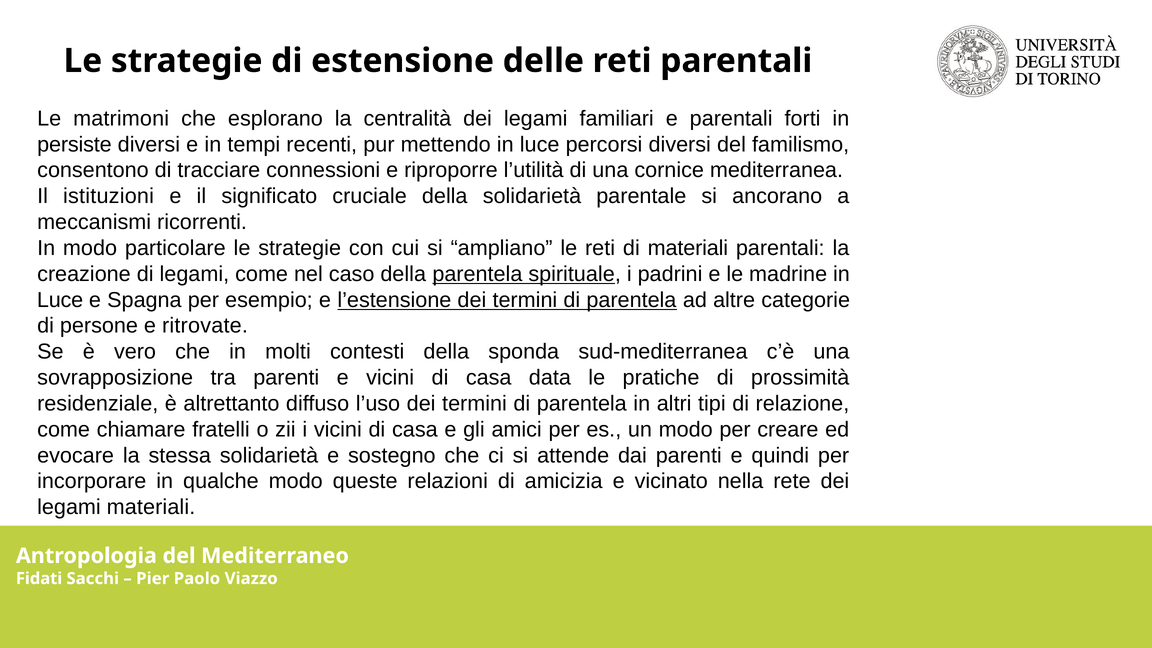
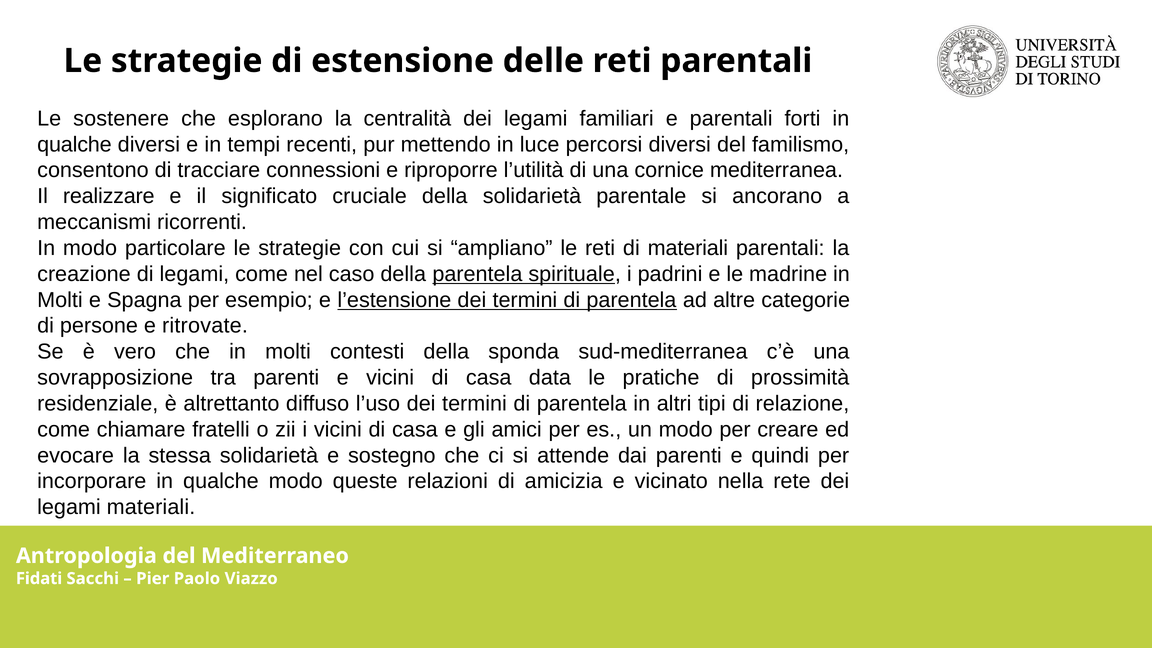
matrimoni: matrimoni -> sostenere
persiste at (74, 144): persiste -> qualche
istituzioni: istituzioni -> realizzare
Luce at (60, 300): Luce -> Molti
